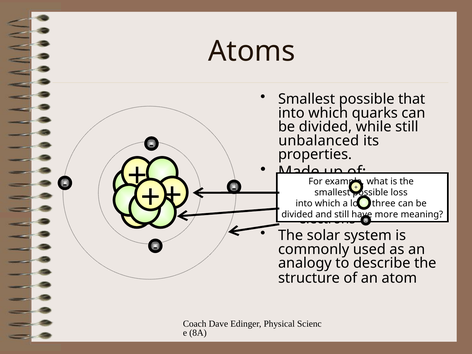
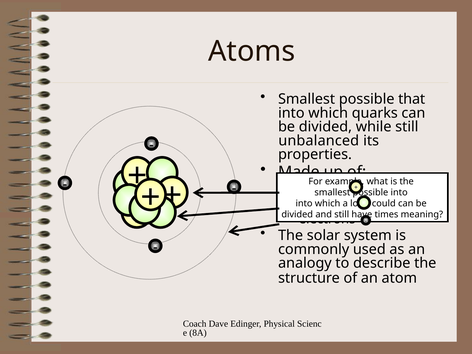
loss at (399, 193): loss -> into
three: three -> could
more: more -> times
